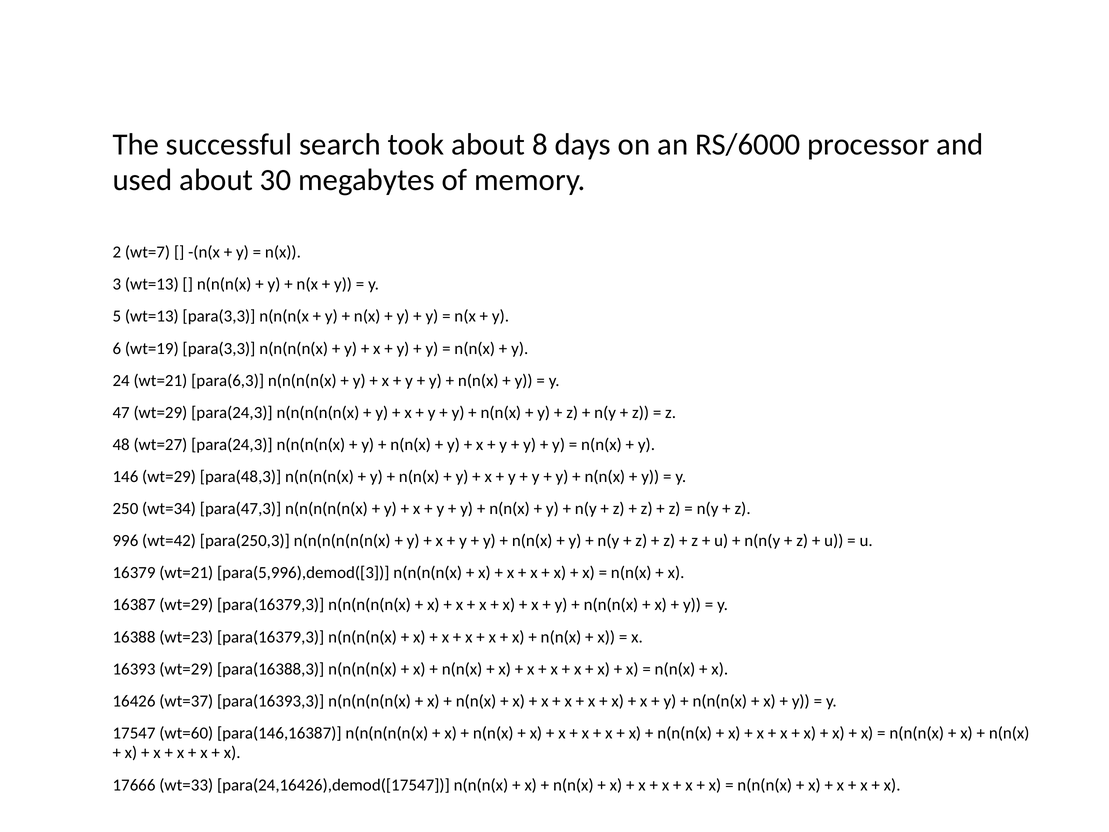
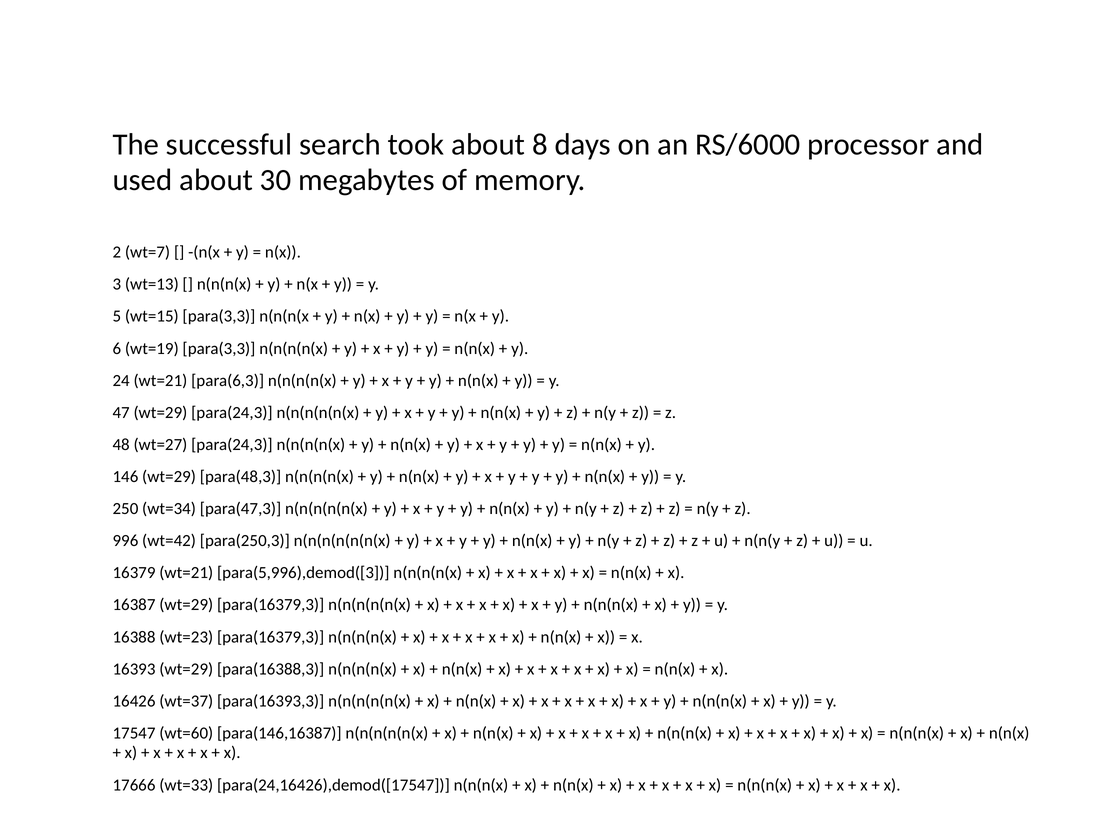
5 wt=13: wt=13 -> wt=15
